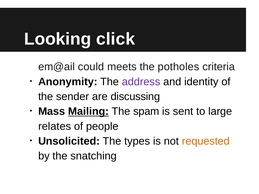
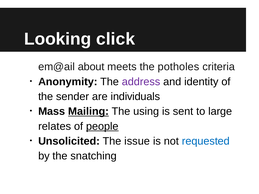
could: could -> about
discussing: discussing -> individuals
spam: spam -> using
people underline: none -> present
types: types -> issue
requested colour: orange -> blue
